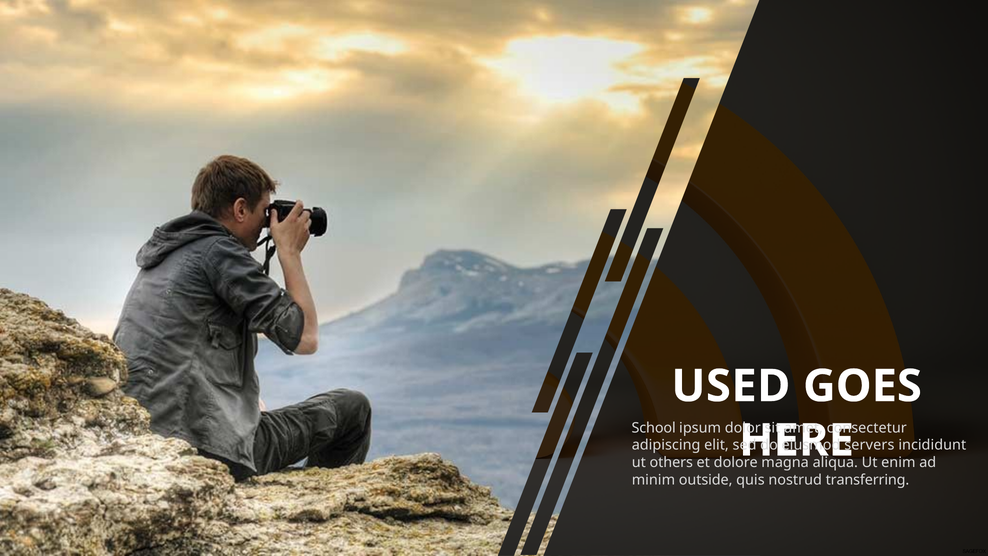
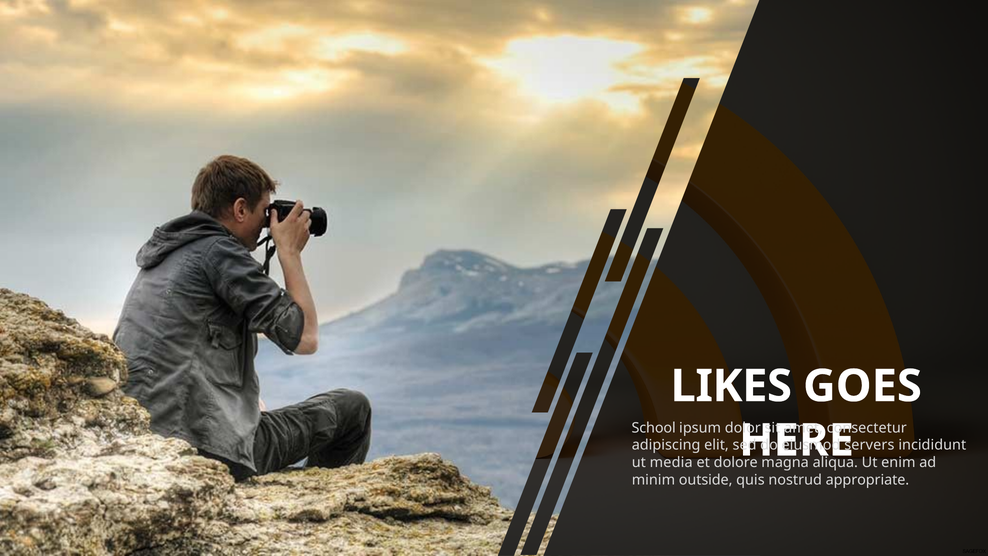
USED: USED -> LIKES
others: others -> media
transferring: transferring -> appropriate
